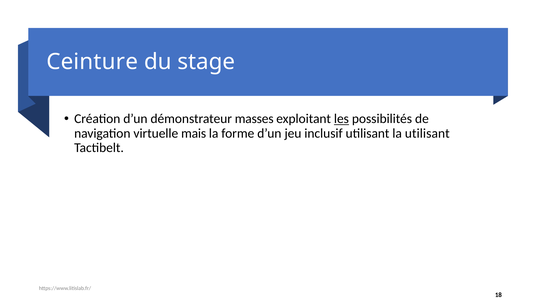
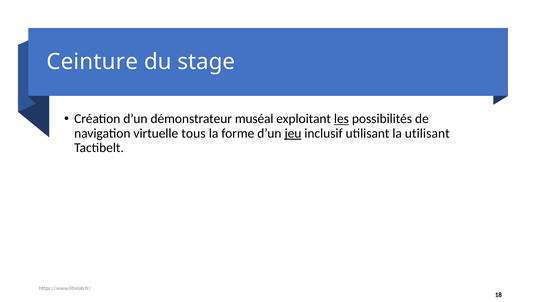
masses: masses -> muséal
mais: mais -> tous
jeu underline: none -> present
